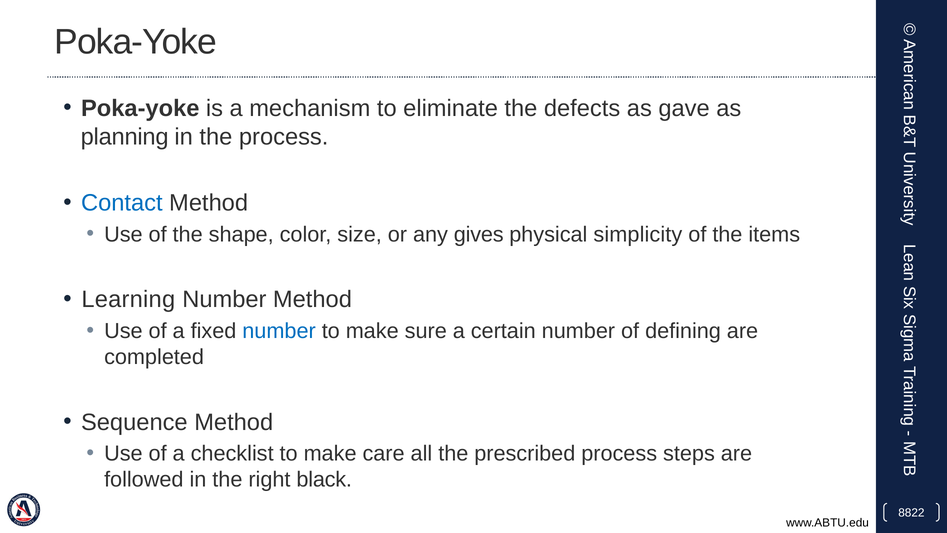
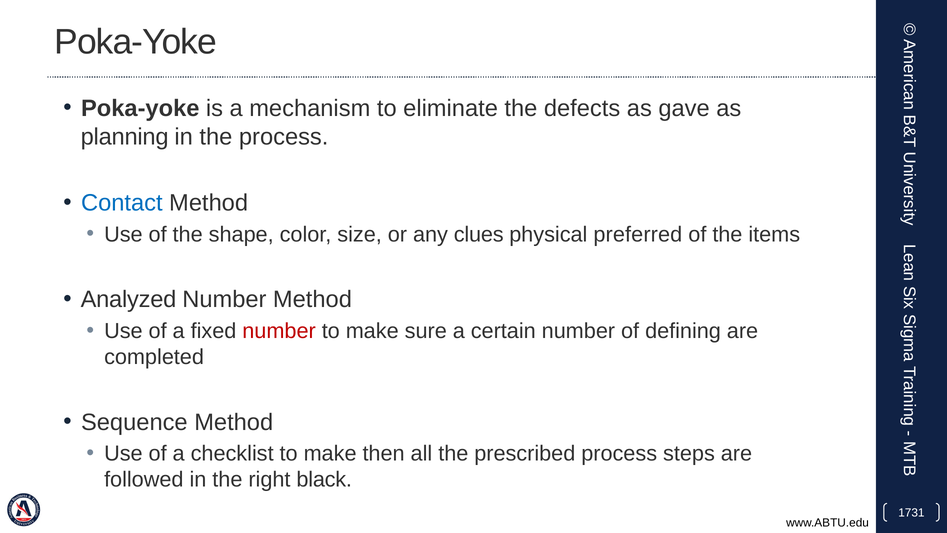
gives: gives -> clues
simplicity: simplicity -> preferred
Learning: Learning -> Analyzed
number at (279, 331) colour: blue -> red
care: care -> then
8822: 8822 -> 1731
